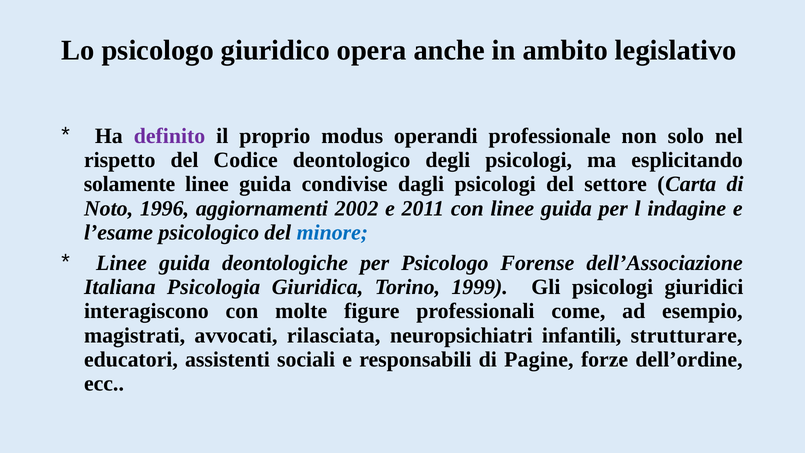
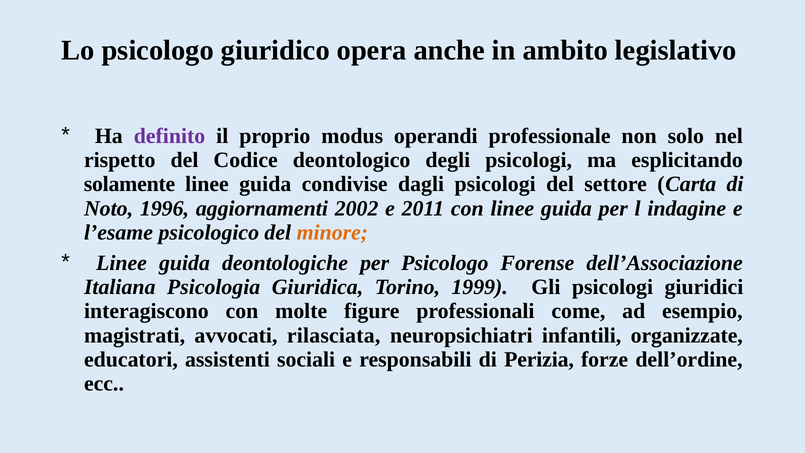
minore colour: blue -> orange
strutturare: strutturare -> organizzate
Pagine: Pagine -> Perizia
